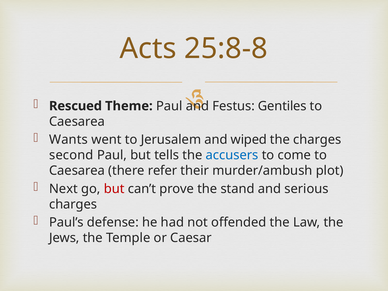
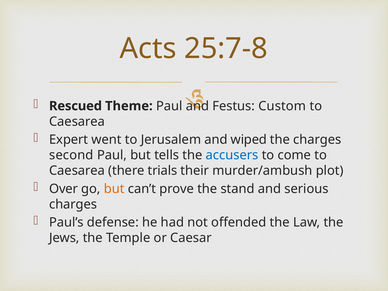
25:8-8: 25:8-8 -> 25:7-8
Gentiles: Gentiles -> Custom
Wants: Wants -> Expert
refer: refer -> trials
Next: Next -> Over
but at (114, 189) colour: red -> orange
